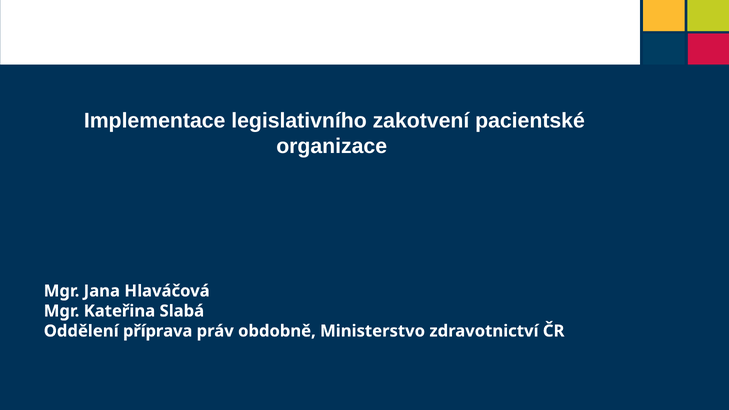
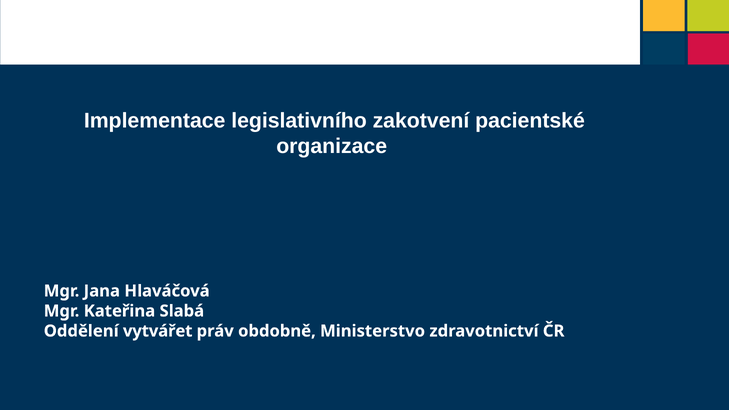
příprava: příprava -> vytvářet
